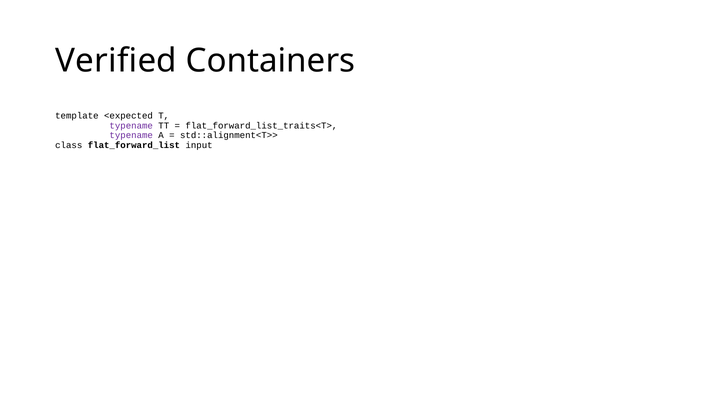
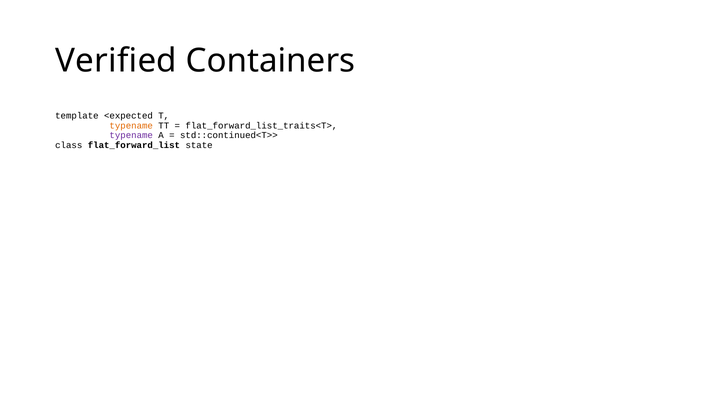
typename at (131, 126) colour: purple -> orange
std::alignment<T>>: std::alignment<T>> -> std::continued<T>>
input: input -> state
